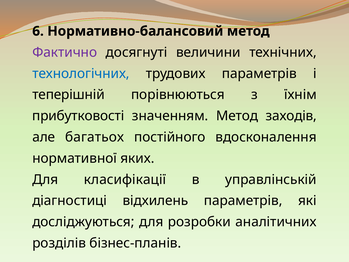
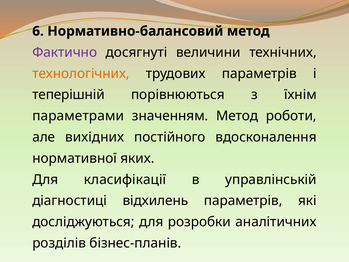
технологічних colour: blue -> orange
прибутковості: прибутковості -> параметрами
заходів: заходів -> роботи
багатьох: багатьох -> вихідних
